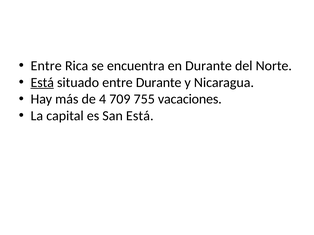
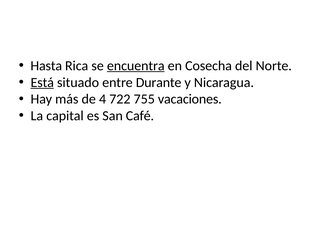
Entre at (46, 66): Entre -> Hasta
encuentra underline: none -> present
en Durante: Durante -> Cosecha
709: 709 -> 722
San Está: Está -> Café
